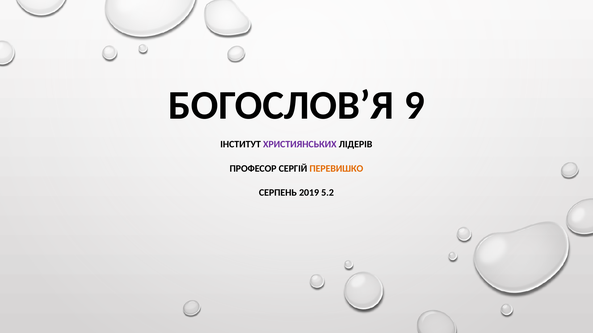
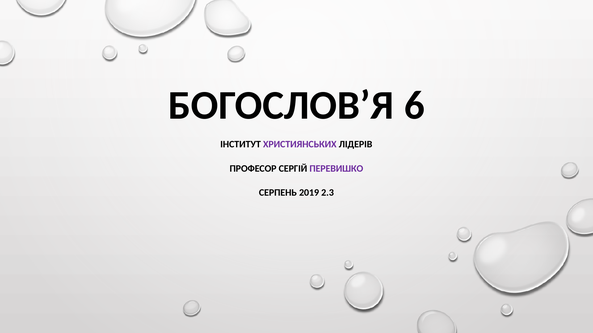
9: 9 -> 6
ПЕРЕВИШКО colour: orange -> purple
5.2: 5.2 -> 2.3
